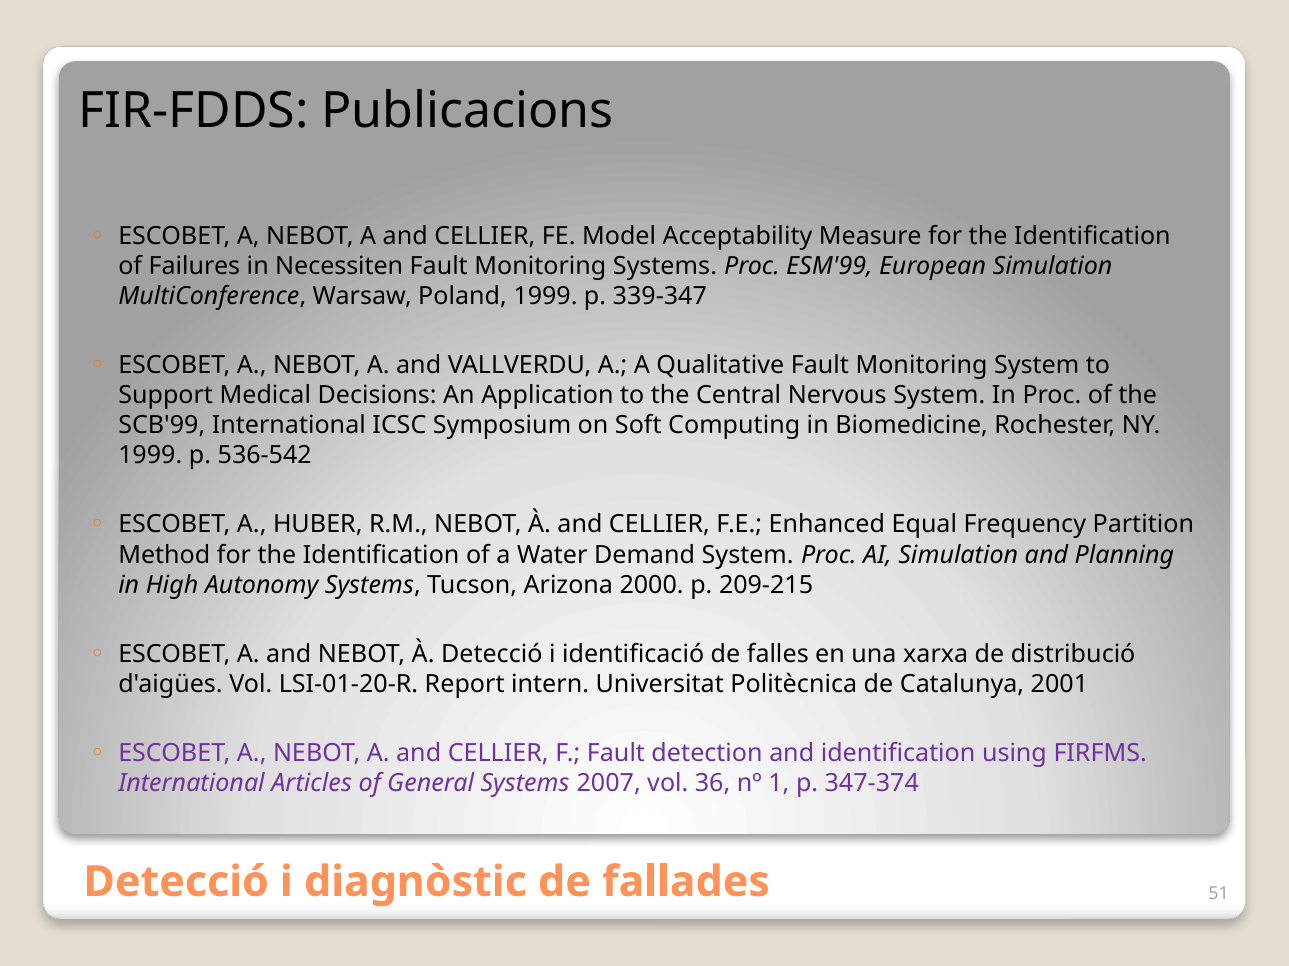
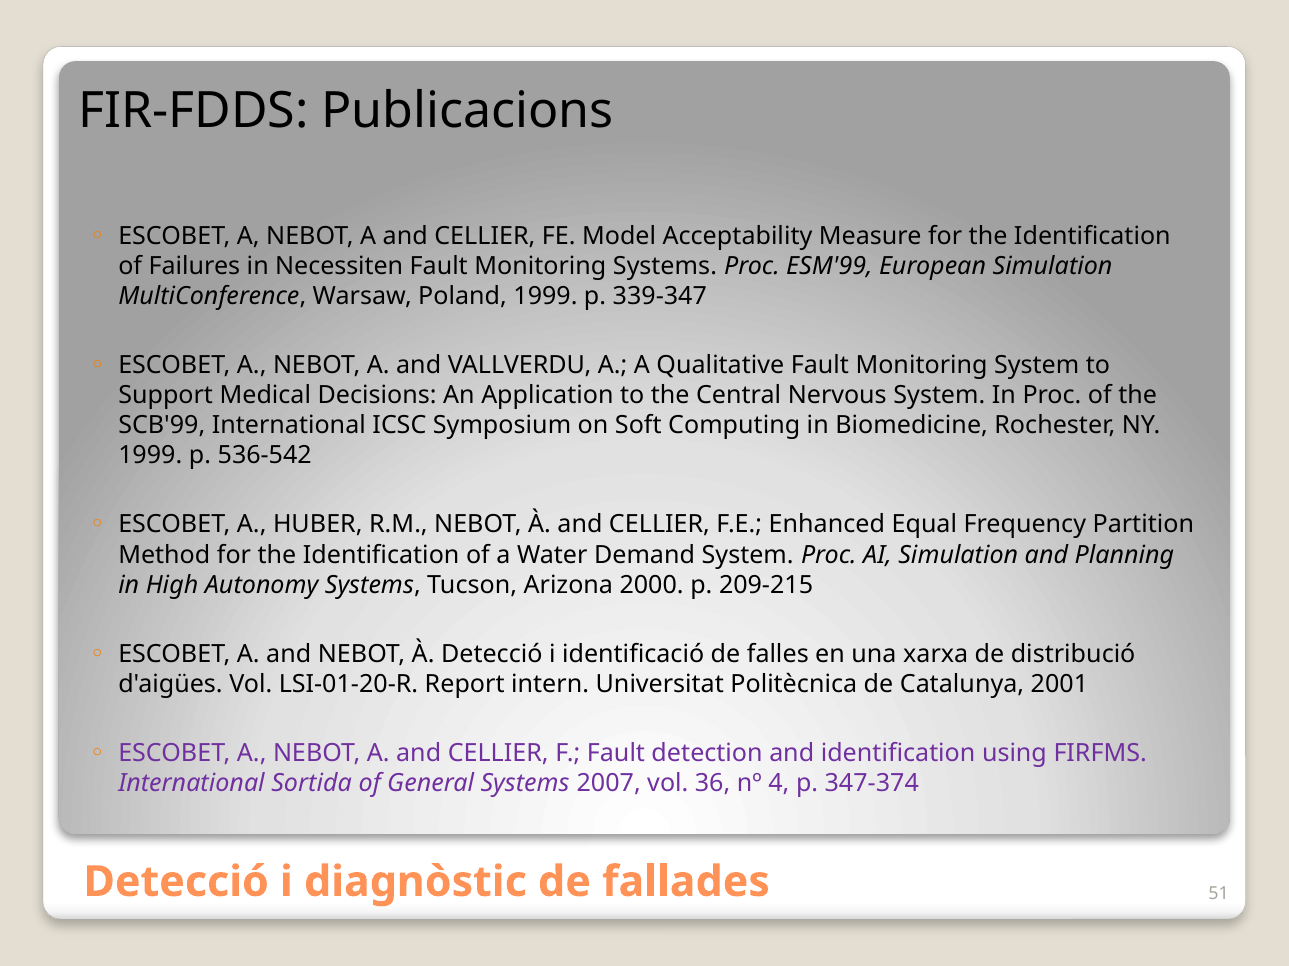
Articles: Articles -> Sortida
1: 1 -> 4
